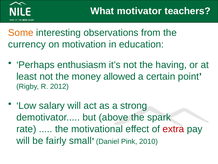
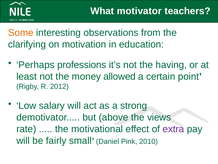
currency: currency -> clarifying
enthusiasm: enthusiasm -> professions
spark: spark -> views
extra colour: red -> purple
